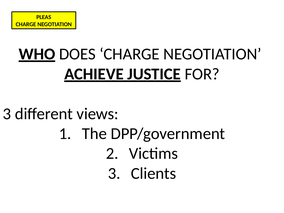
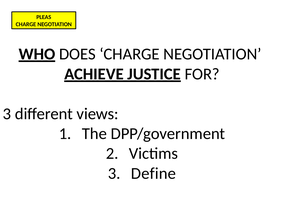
Clients: Clients -> Define
